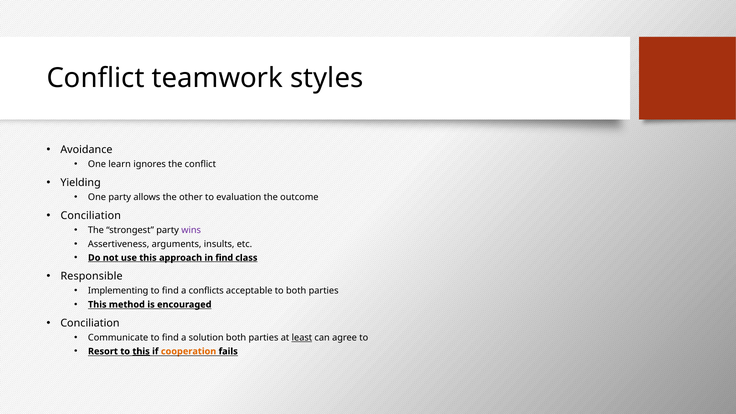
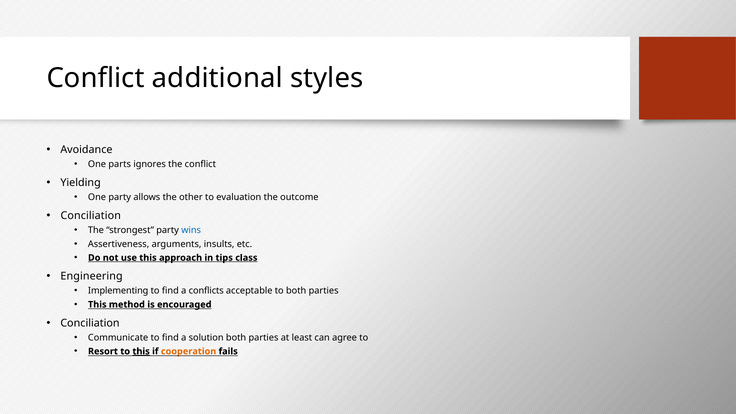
teamwork: teamwork -> additional
learn: learn -> parts
wins colour: purple -> blue
in find: find -> tips
Responsible: Responsible -> Engineering
least underline: present -> none
